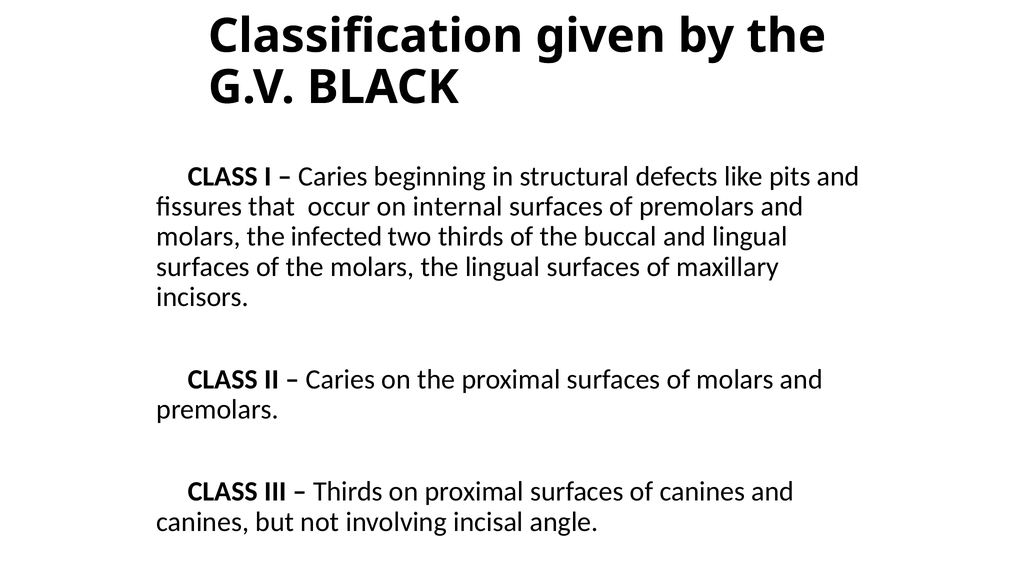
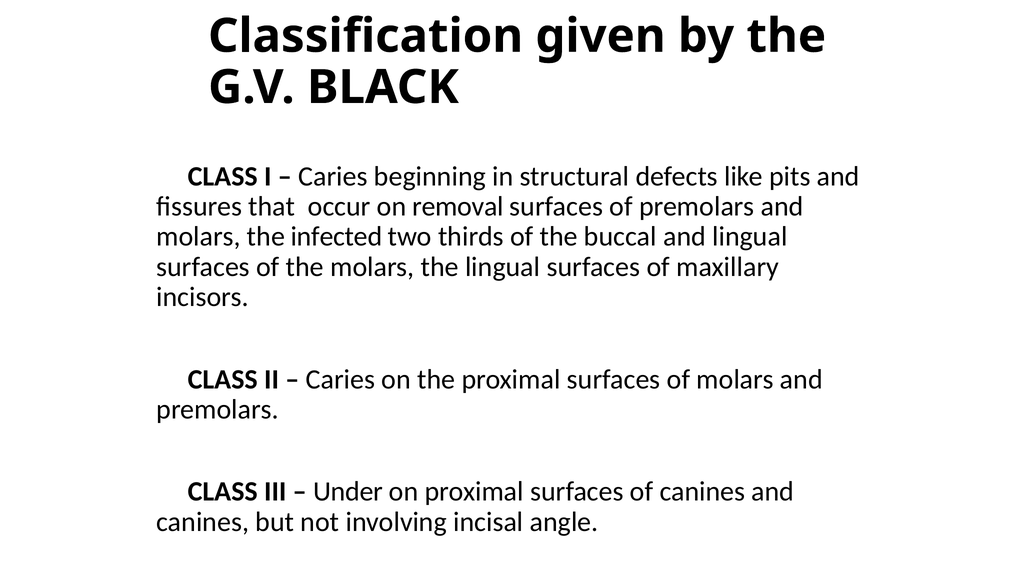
internal: internal -> removal
Thirds at (348, 491): Thirds -> Under
